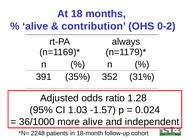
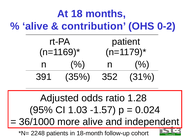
always: always -> patient
